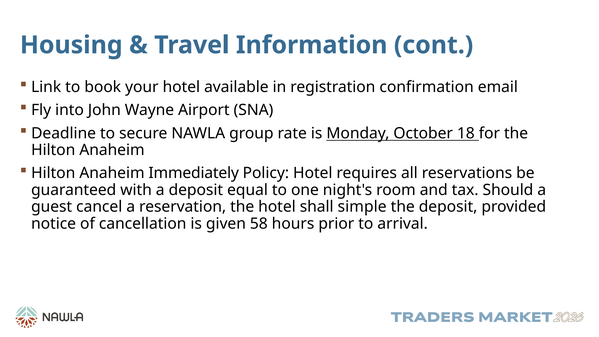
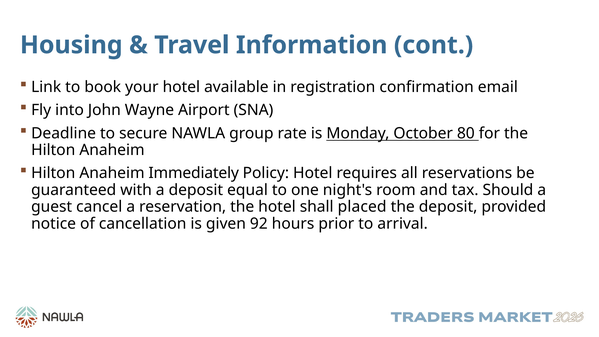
18: 18 -> 80
simple: simple -> placed
58: 58 -> 92
